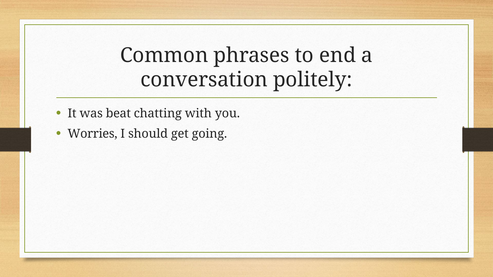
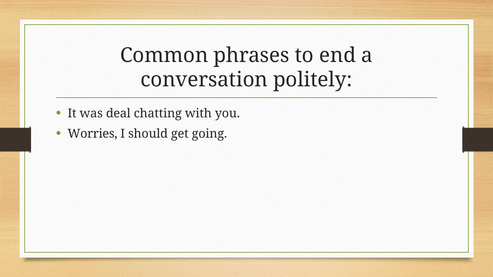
beat: beat -> deal
